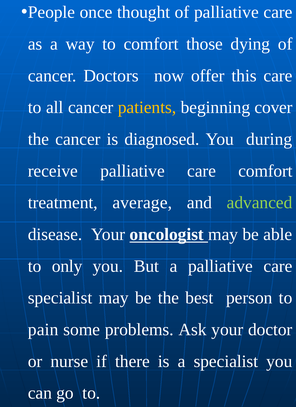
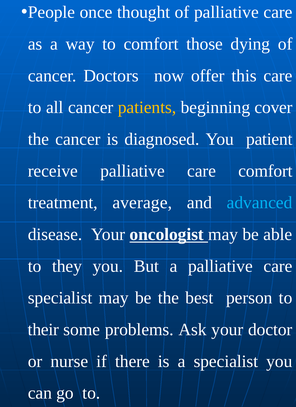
during: during -> patient
advanced colour: light green -> light blue
only: only -> they
pain: pain -> their
